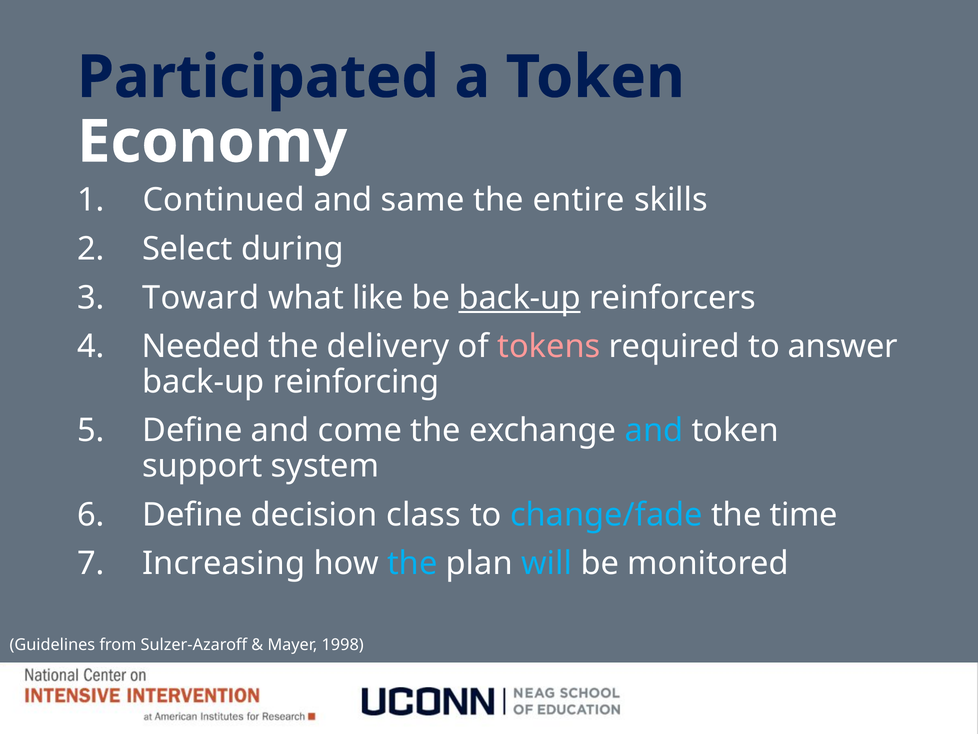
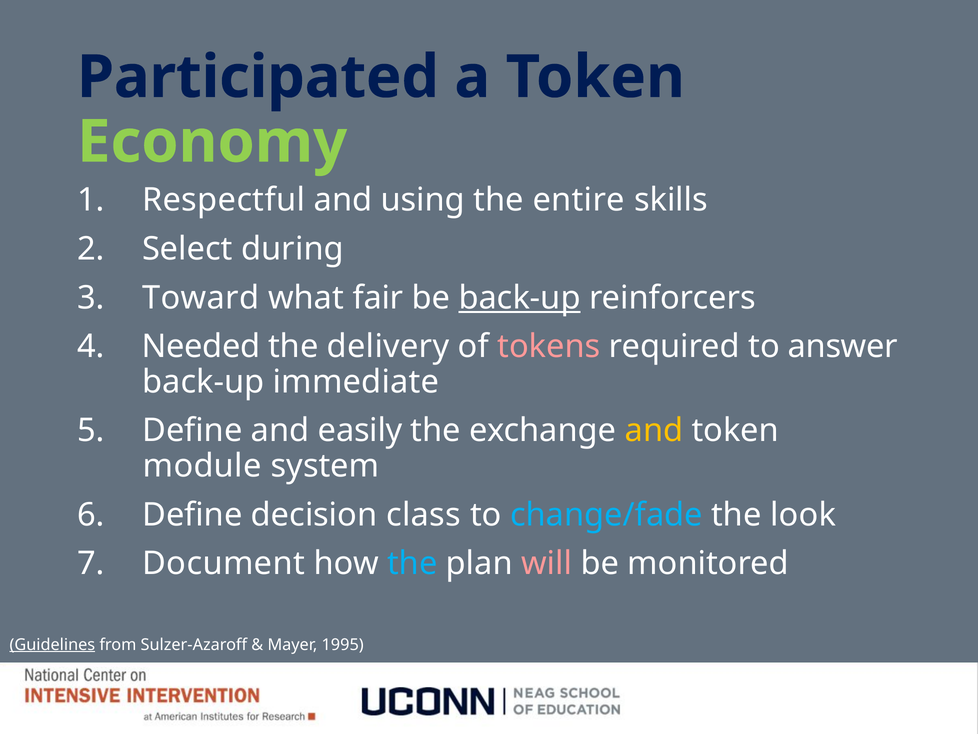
Economy colour: white -> light green
Continued: Continued -> Respectful
same: same -> using
like: like -> fair
reinforcing: reinforcing -> immediate
come: come -> easily
and at (654, 430) colour: light blue -> yellow
support: support -> module
time: time -> look
Increasing: Increasing -> Document
will colour: light blue -> pink
Guidelines underline: none -> present
1998: 1998 -> 1995
